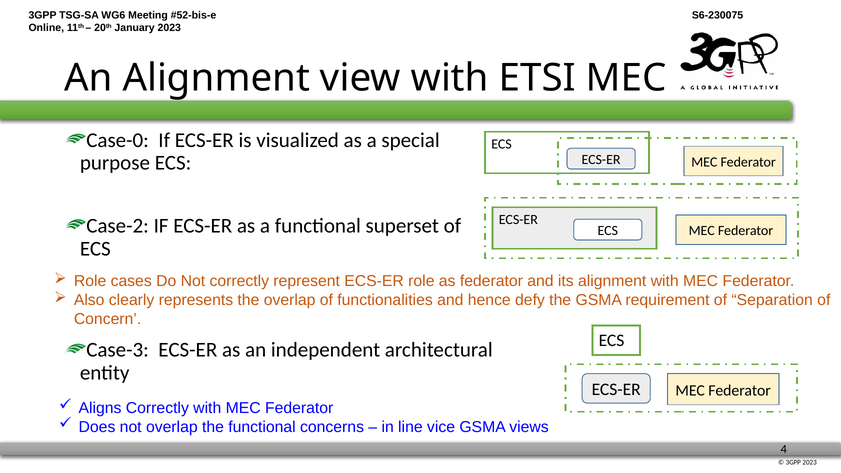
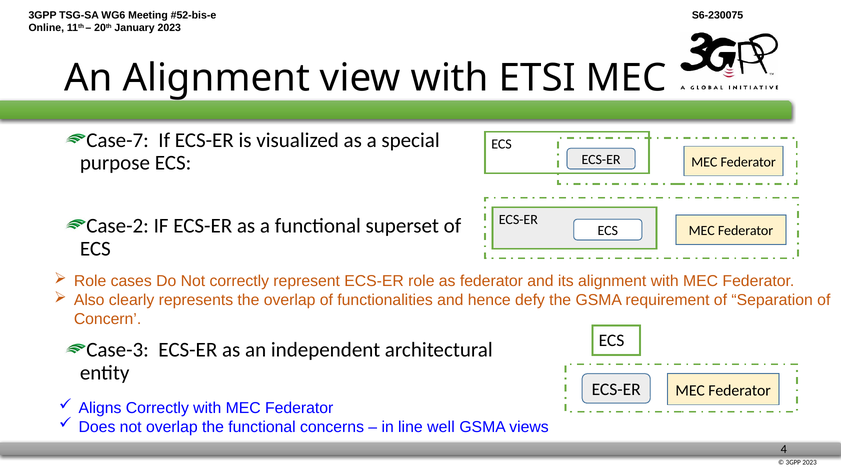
Case-0: Case-0 -> Case-7
vice: vice -> well
